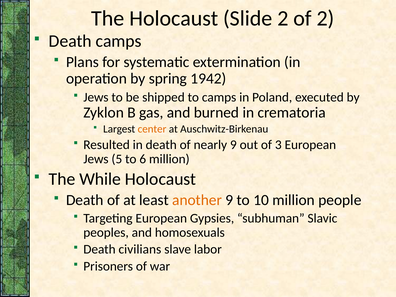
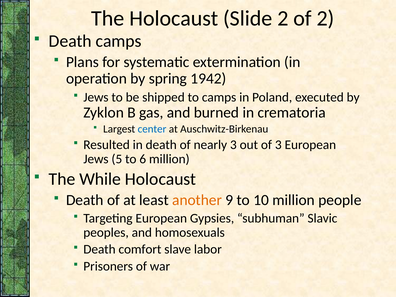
center colour: orange -> blue
nearly 9: 9 -> 3
civilians: civilians -> comfort
